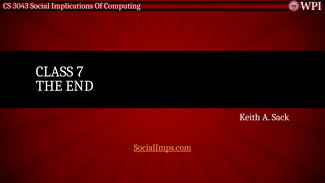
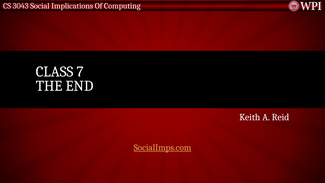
Sack: Sack -> Reid
